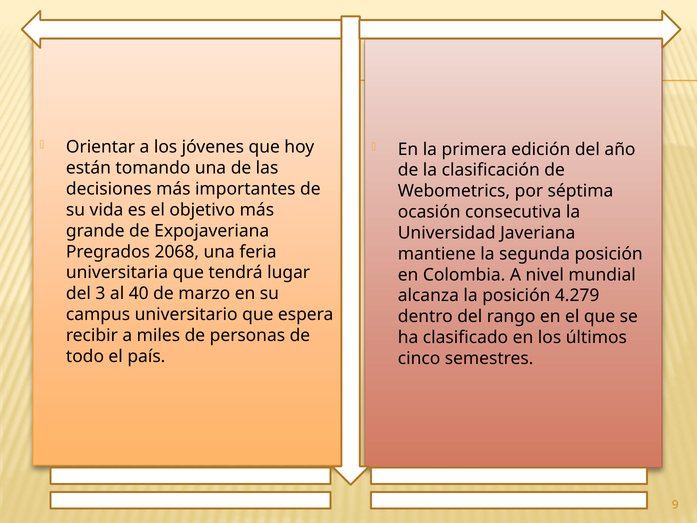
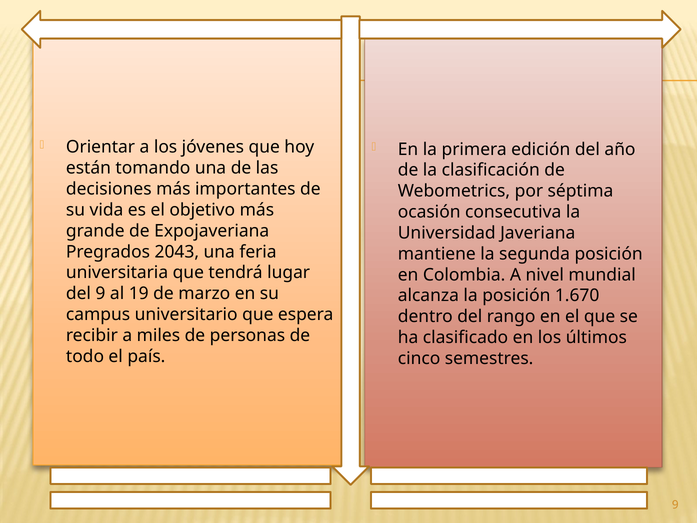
2068: 2068 -> 2043
del 3: 3 -> 9
40: 40 -> 19
4.279: 4.279 -> 1.670
